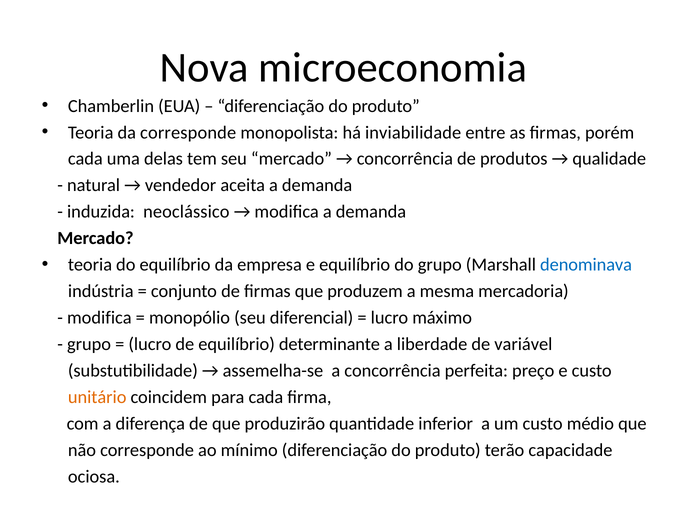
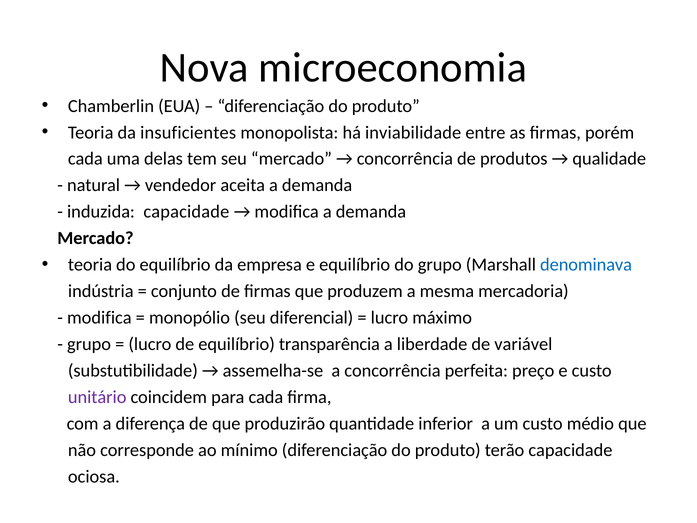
da corresponde: corresponde -> insuficientes
induzida neoclássico: neoclássico -> capacidade
determinante: determinante -> transparência
unitário colour: orange -> purple
